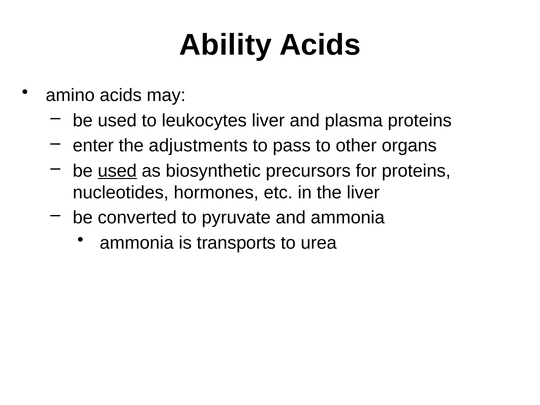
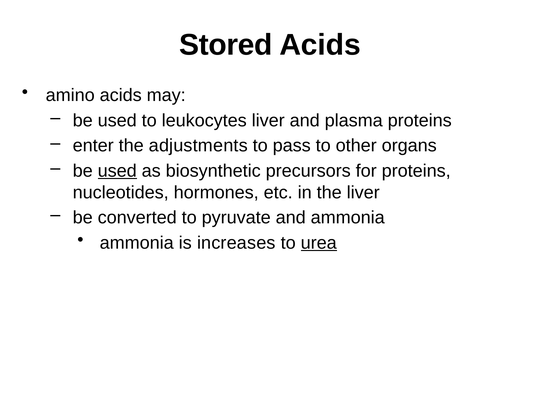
Ability: Ability -> Stored
transports: transports -> increases
urea underline: none -> present
